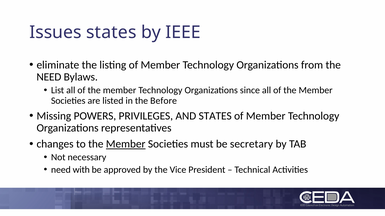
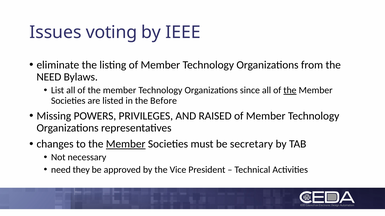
Issues states: states -> voting
the at (290, 90) underline: none -> present
AND STATES: STATES -> RAISED
with: with -> they
